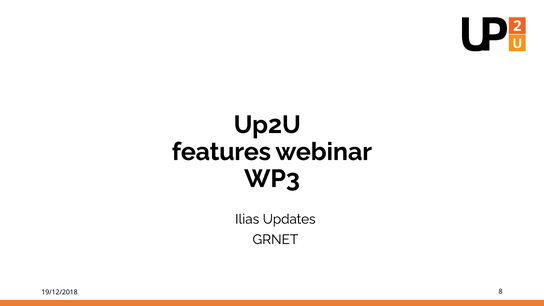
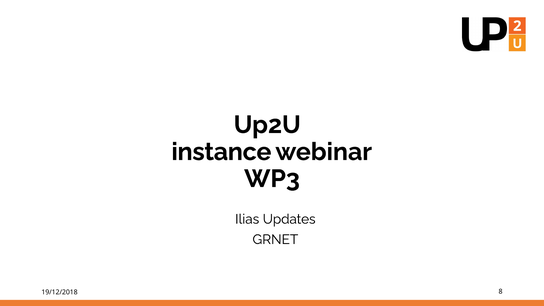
features: features -> instance
